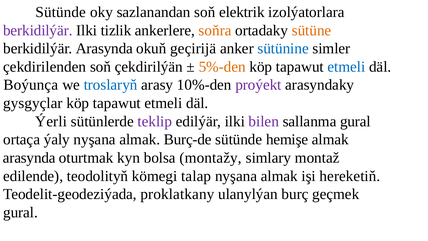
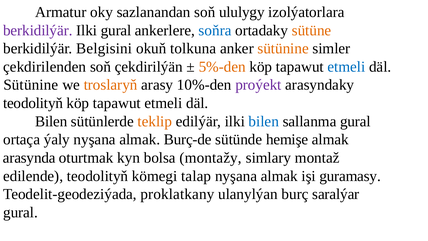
Sütünde at (61, 12): Sütünde -> Armatur
elektrik: elektrik -> ululygy
Ilki tizlik: tizlik -> gural
soňra colour: orange -> blue
berkidilýär Arasynda: Arasynda -> Belgisini
geçirijä: geçirijä -> tolkuna
sütünine at (283, 49) colour: blue -> orange
Boýunça at (31, 85): Boýunça -> Sütünine
troslaryň colour: blue -> orange
gysgyçlar at (33, 103): gysgyçlar -> teodolityň
Ýerli at (51, 121): Ýerli -> Bilen
teklip colour: purple -> orange
bilen at (264, 121) colour: purple -> blue
hereketiň: hereketiň -> guramasy
geçmek: geçmek -> saralýar
